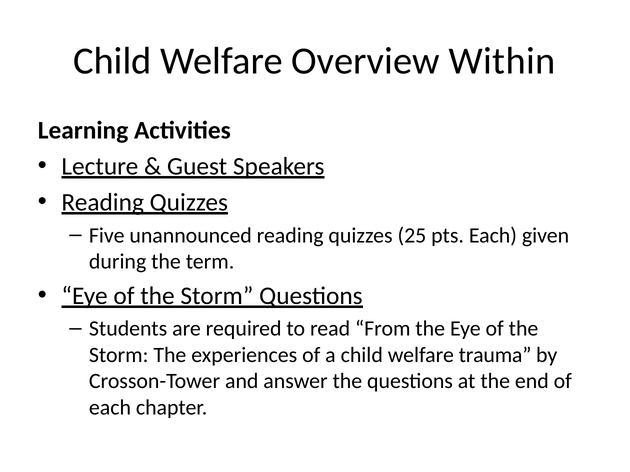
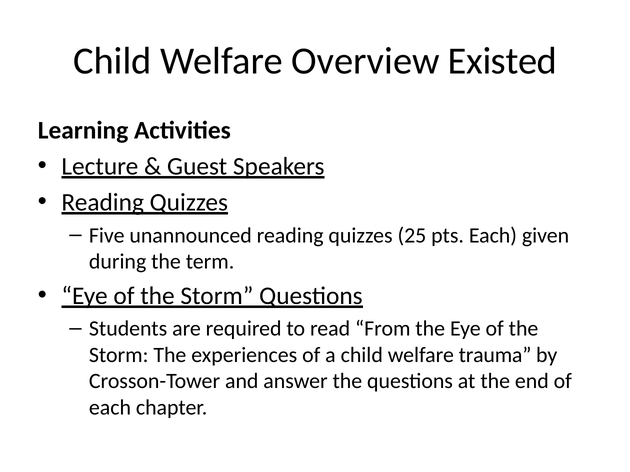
Within: Within -> Existed
